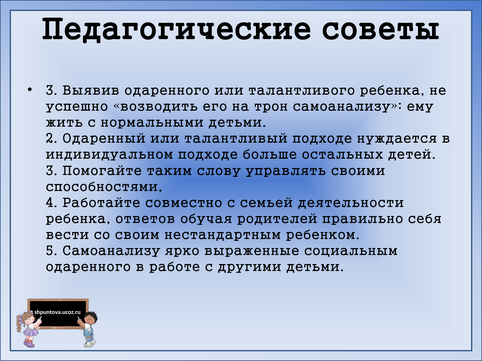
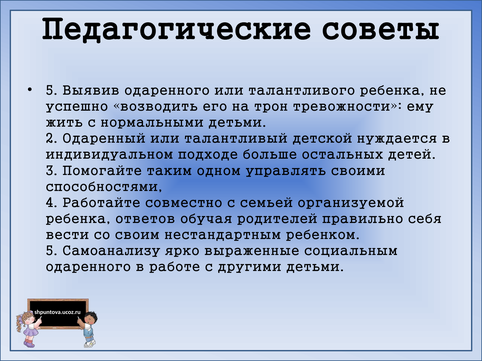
3 at (52, 90): 3 -> 5
трон самоанализу: самоанализу -> тревожности
талантливый подходе: подходе -> детской
слову: слову -> одном
деятельности: деятельности -> организуемой
